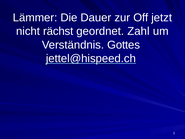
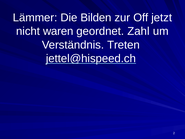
Dauer: Dauer -> Bilden
rächst: rächst -> waren
Gottes: Gottes -> Treten
